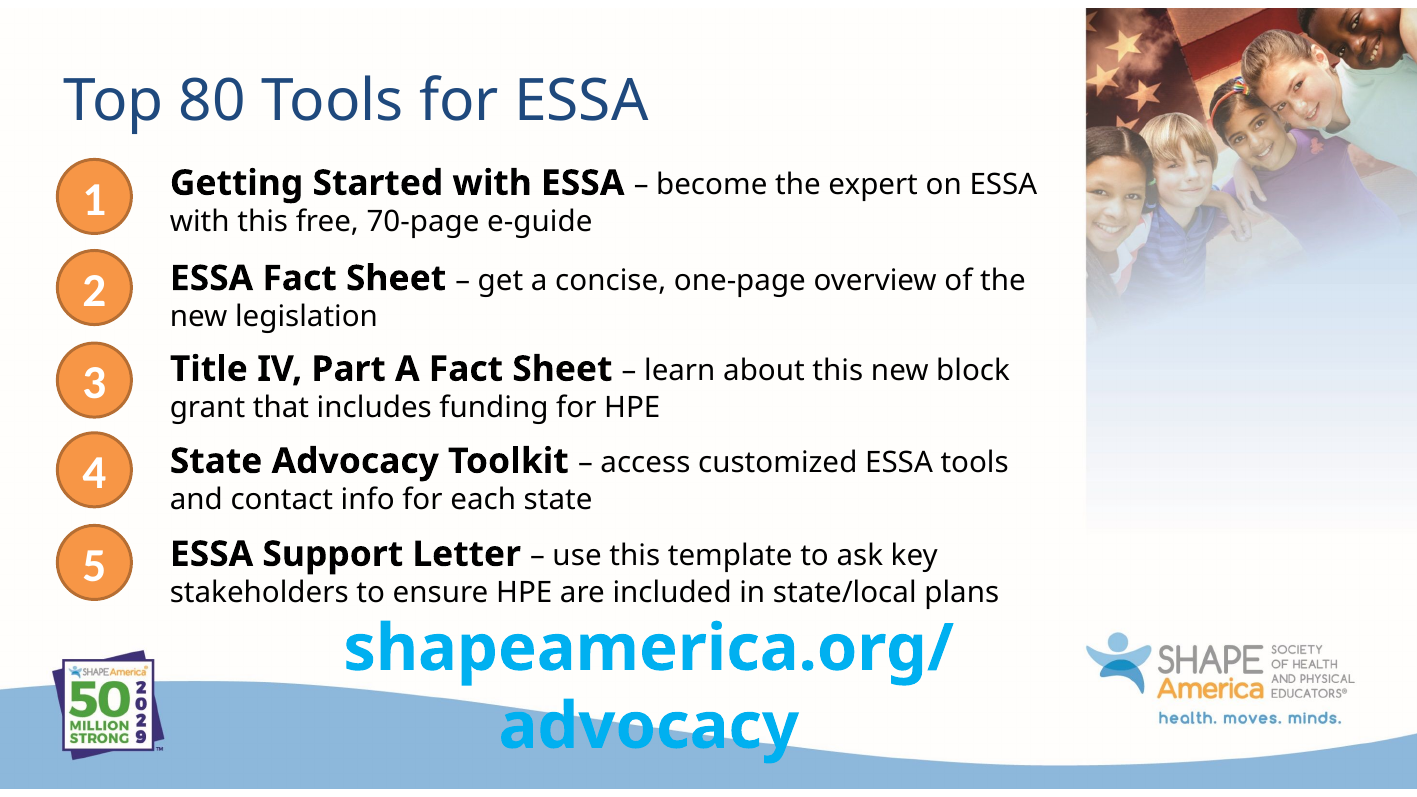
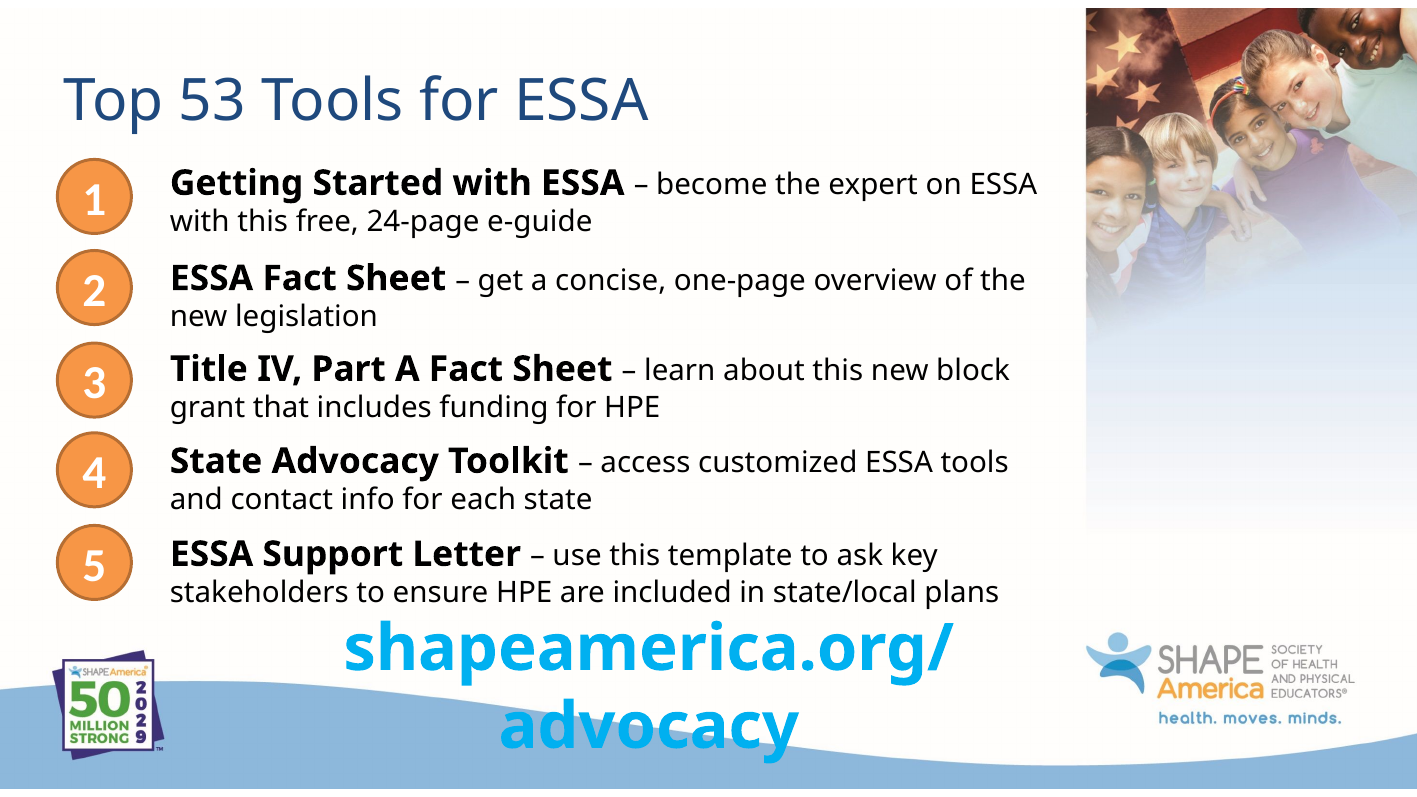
80: 80 -> 53
70-page: 70-page -> 24-page
